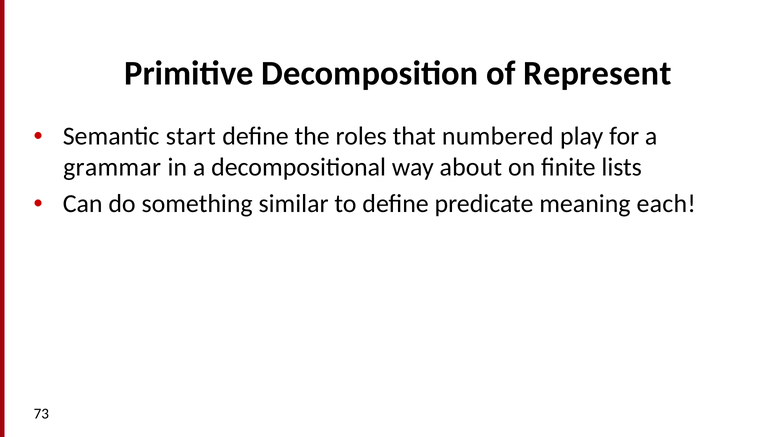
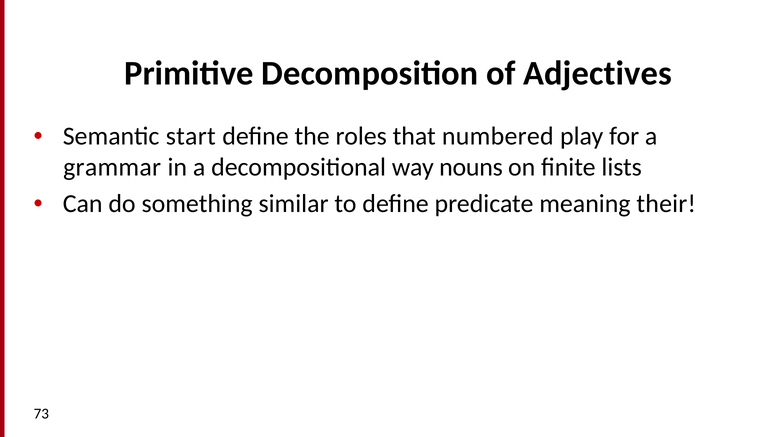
Represent: Represent -> Adjectives
about: about -> nouns
each: each -> their
